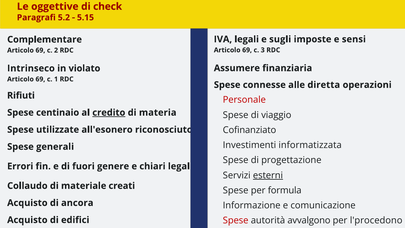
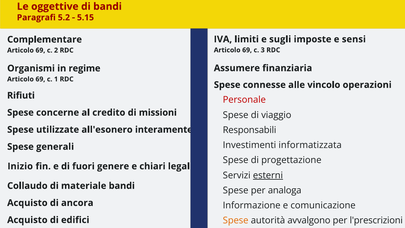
di check: check -> bandi
IVA legali: legali -> limiti
Intrinseco: Intrinseco -> Organismi
violato: violato -> regime
diretta: diretta -> vincolo
centinaio: centinaio -> concerne
credito underline: present -> none
materia: materia -> missioni
riconosciuto: riconosciuto -> interamente
Cofinanziato: Cofinanziato -> Responsabili
Errori: Errori -> Inizio
materiale creati: creati -> bandi
formula: formula -> analoga
Spese at (236, 220) colour: red -> orange
l'procedono: l'procedono -> l'prescrizioni
